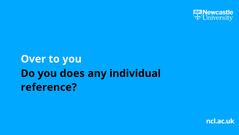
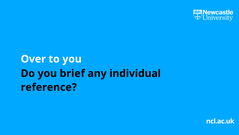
does: does -> brief
